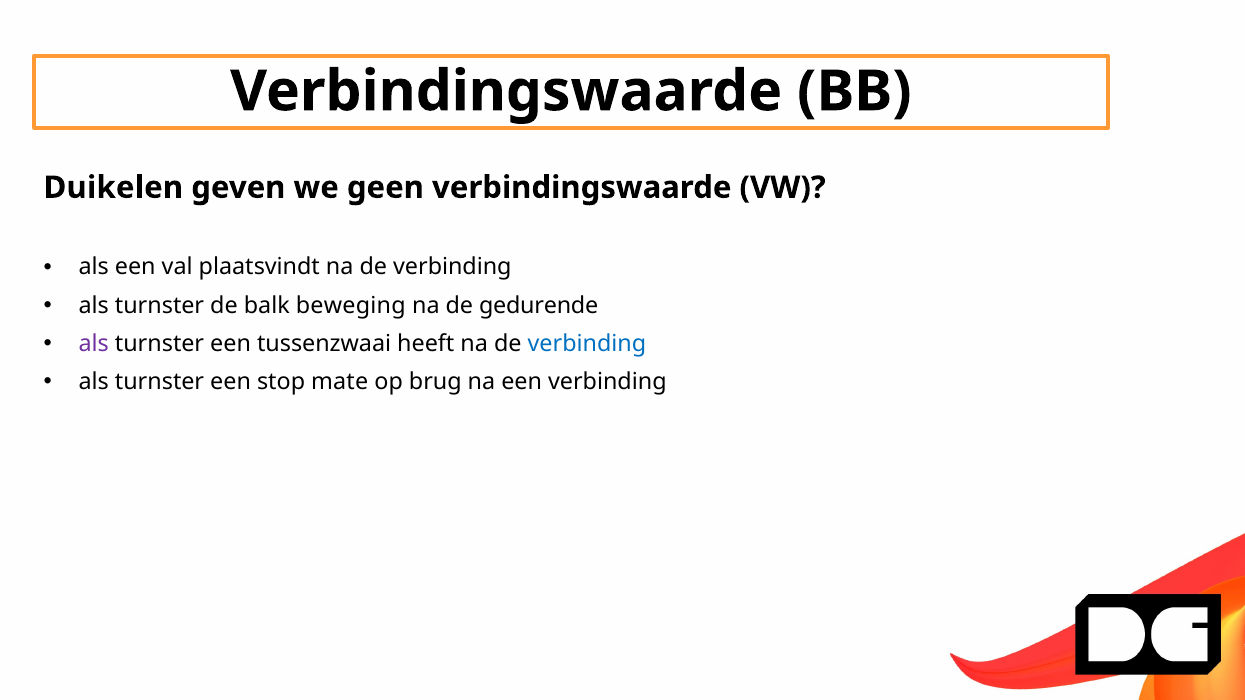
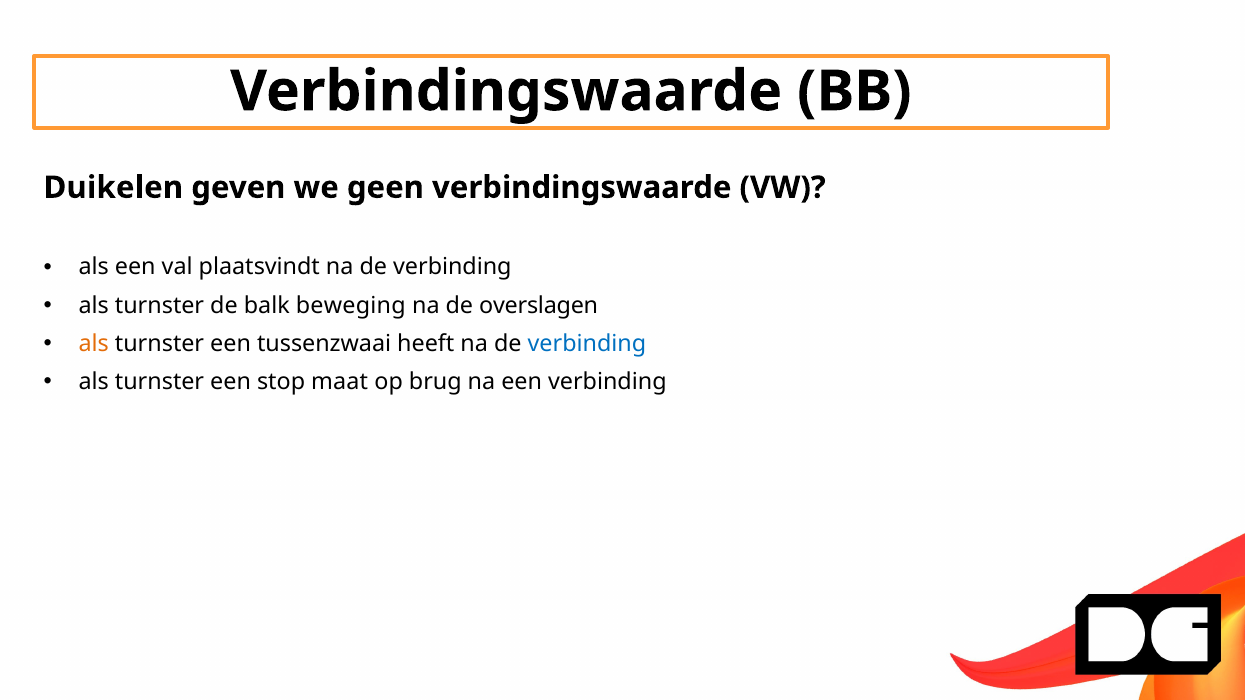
gedurende: gedurende -> overslagen
als at (94, 344) colour: purple -> orange
mate: mate -> maat
